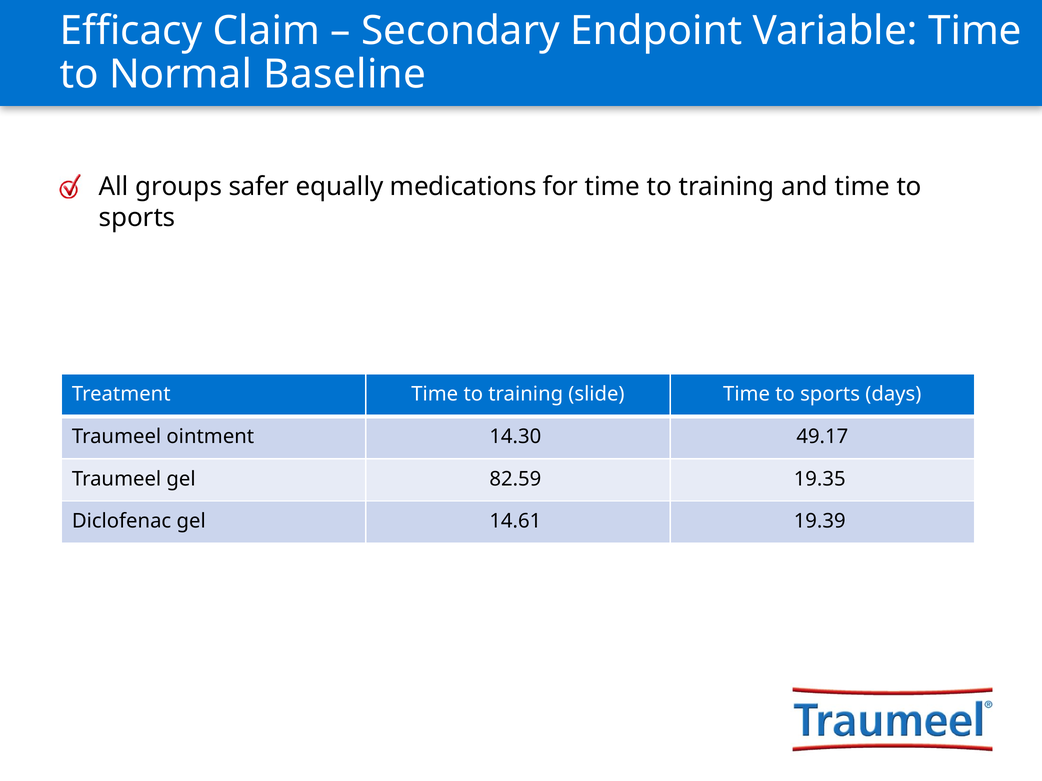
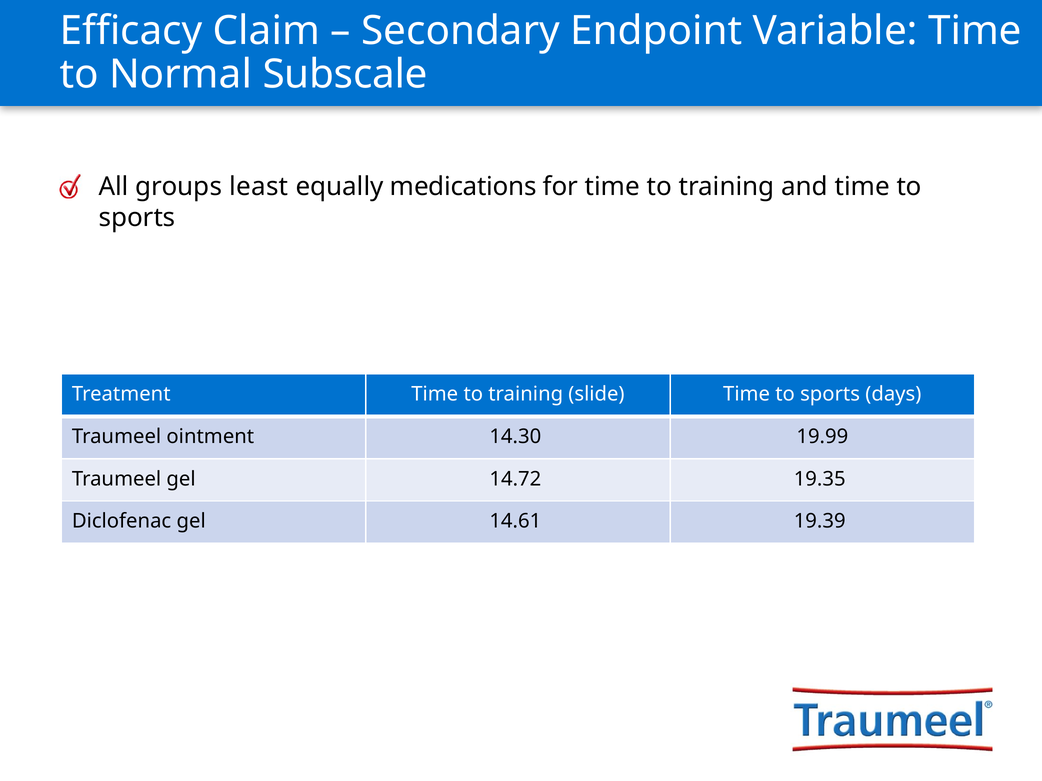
Baseline: Baseline -> Subscale
safer: safer -> least
49.17: 49.17 -> 19.99
82.59: 82.59 -> 14.72
